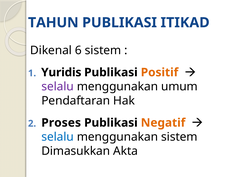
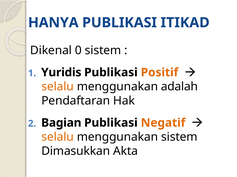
TAHUN: TAHUN -> HANYA
6: 6 -> 0
selalu at (58, 87) colour: purple -> orange
umum: umum -> adalah
Proses: Proses -> Bagian
selalu at (58, 137) colour: blue -> orange
